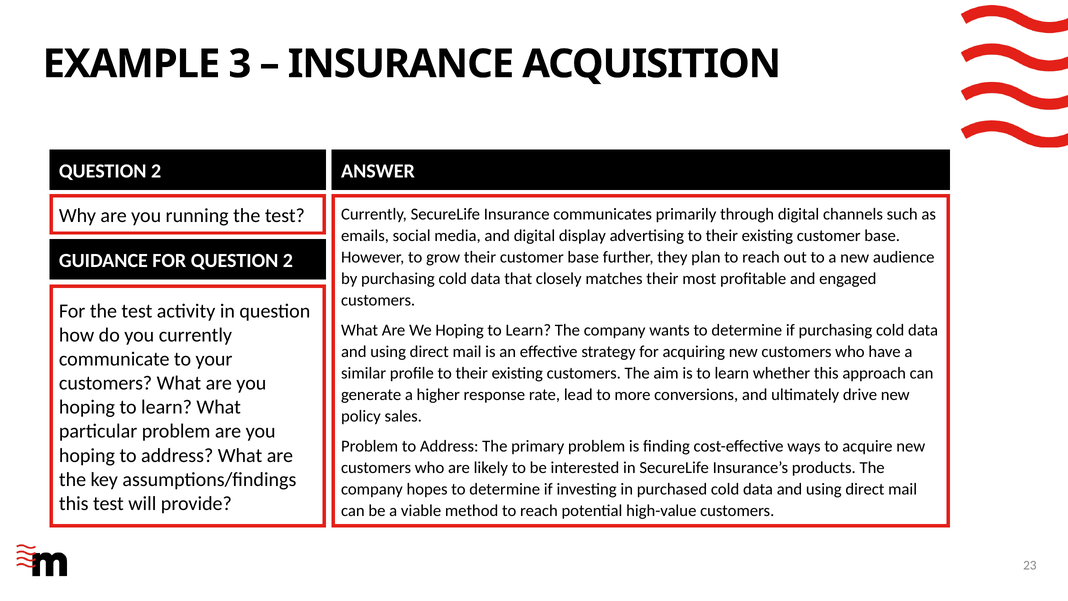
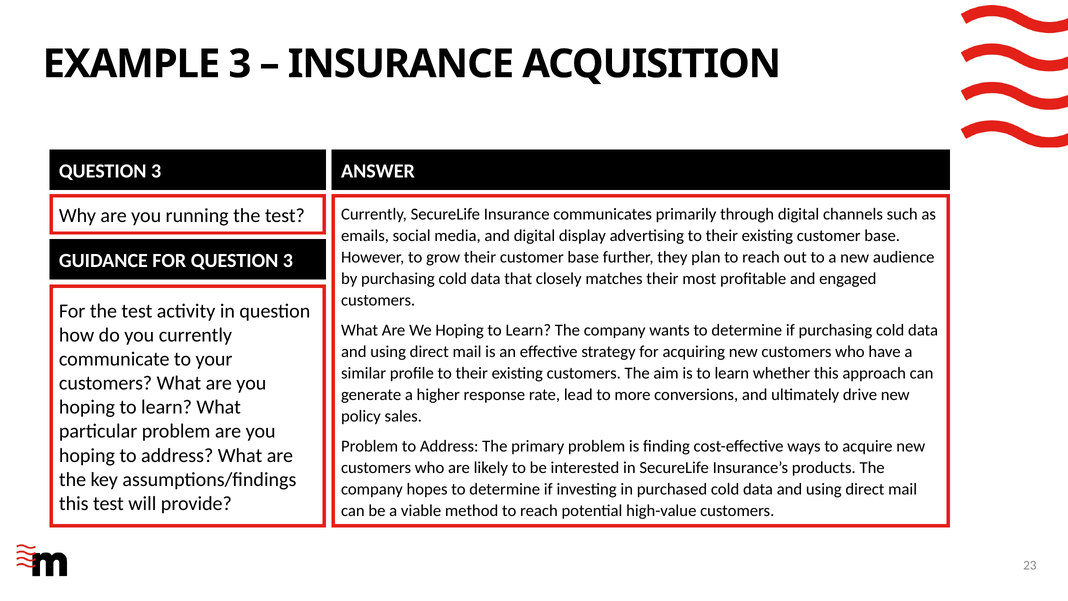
2 at (156, 171): 2 -> 3
FOR QUESTION 2: 2 -> 3
